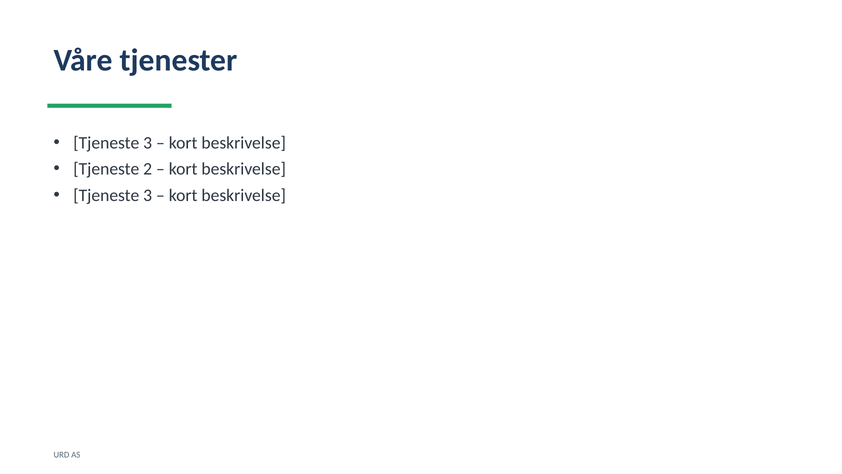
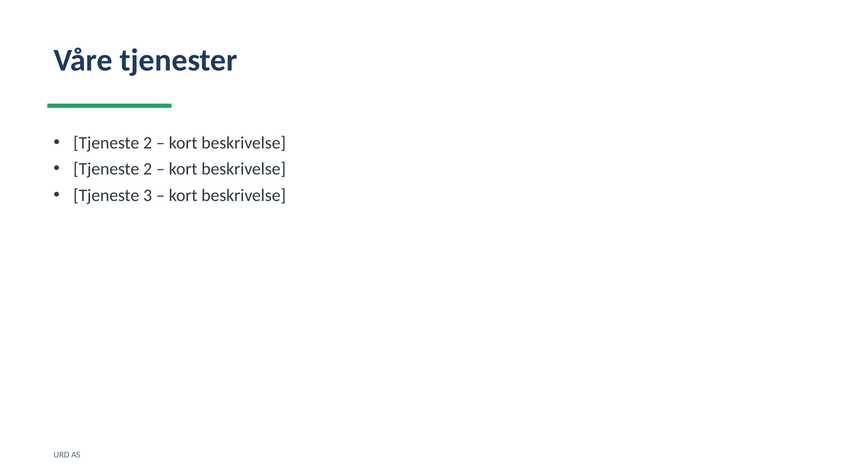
3 at (148, 143): 3 -> 2
